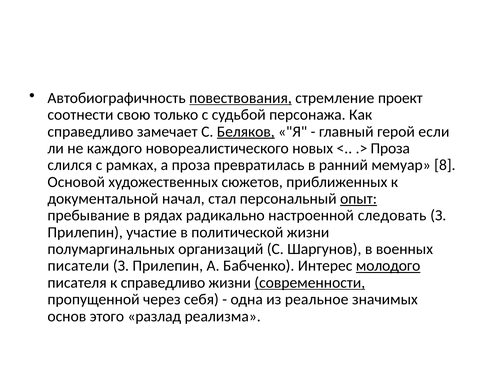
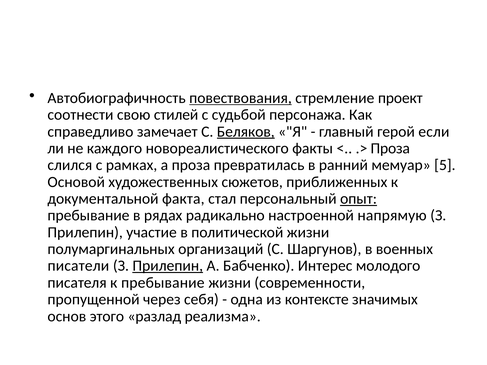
только: только -> стилей
новых: новых -> факты
8: 8 -> 5
начал: начал -> факта
следовать: следовать -> напрямую
Прилепин at (168, 266) underline: none -> present
молодого underline: present -> none
к справедливо: справедливо -> пребывание
современности underline: present -> none
реальное: реальное -> контексте
